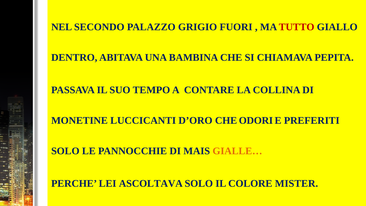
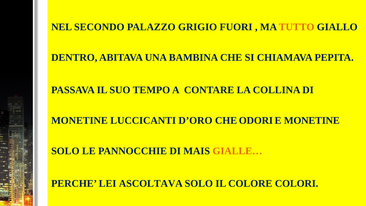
TUTTO colour: red -> orange
E PREFERITI: PREFERITI -> MONETINE
MISTER: MISTER -> COLORI
